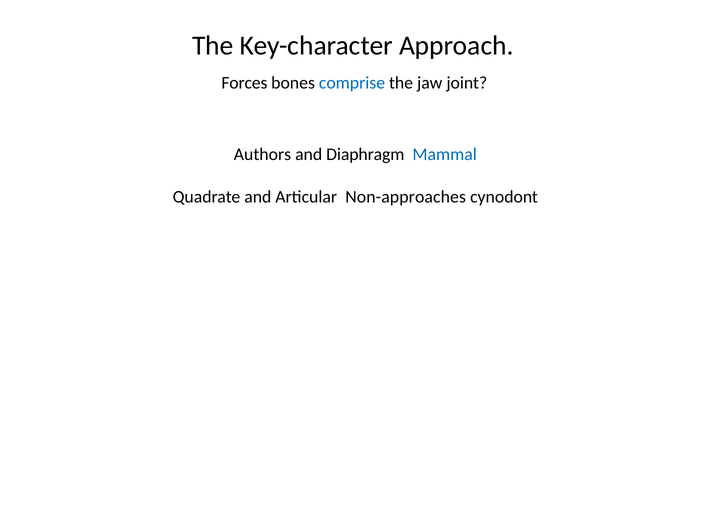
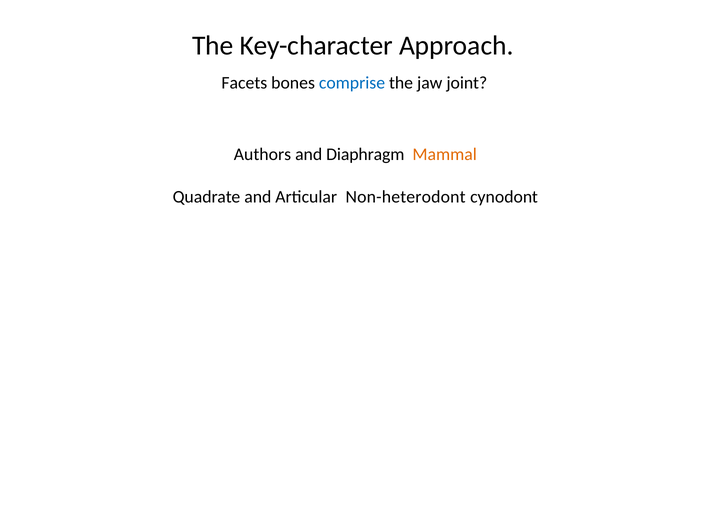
Forces: Forces -> Facets
Mammal colour: blue -> orange
Non-approaches: Non-approaches -> Non-heterodont
